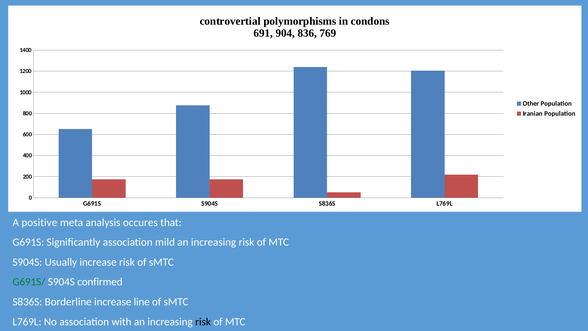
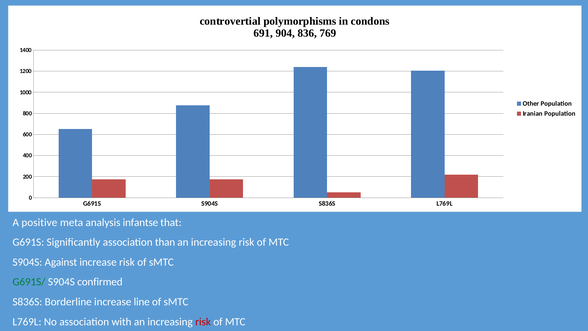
occures: occures -> infantse
mild: mild -> than
Usually: Usually -> Against
risk at (203, 321) colour: black -> red
